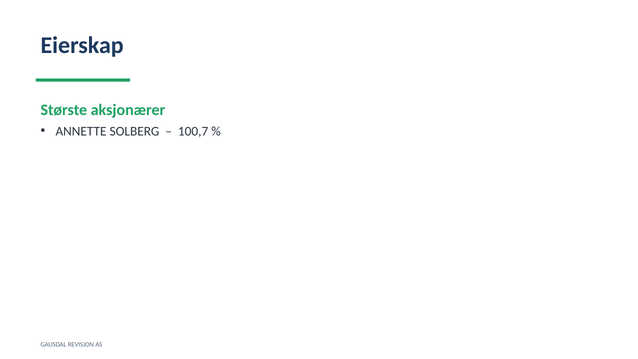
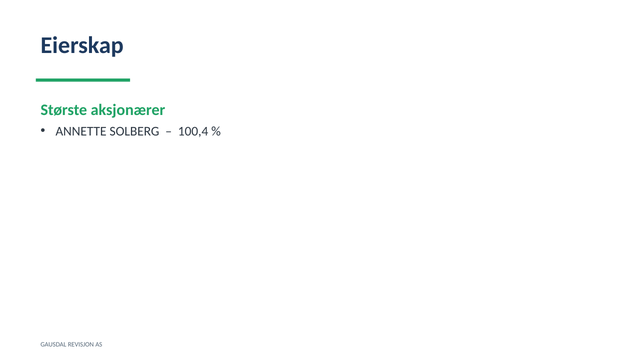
100,7: 100,7 -> 100,4
